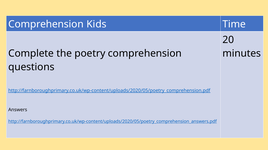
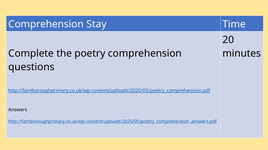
Kids: Kids -> Stay
